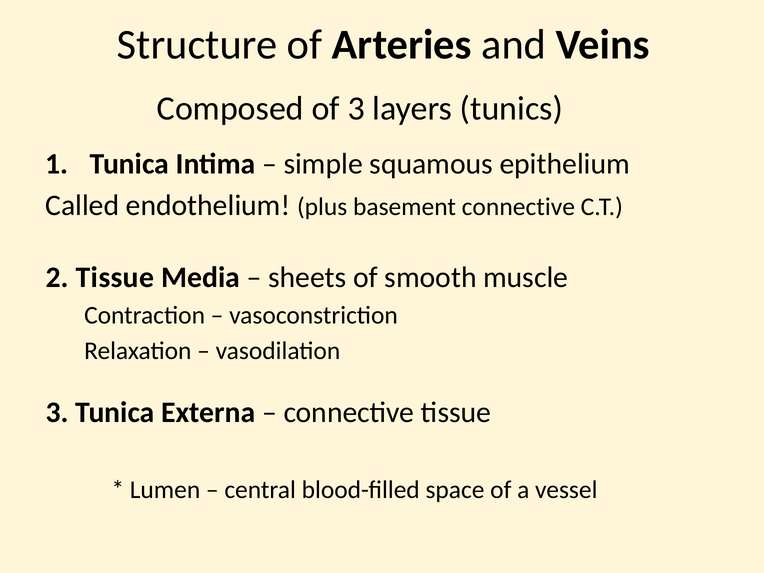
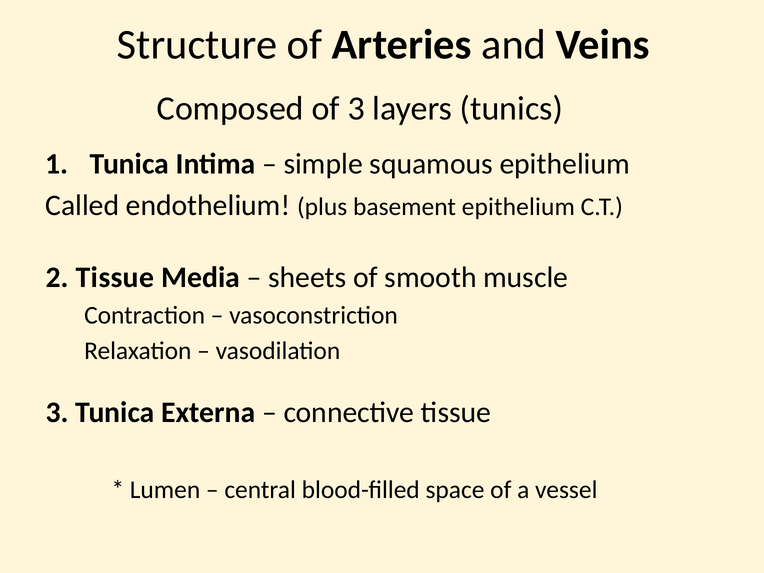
basement connective: connective -> epithelium
